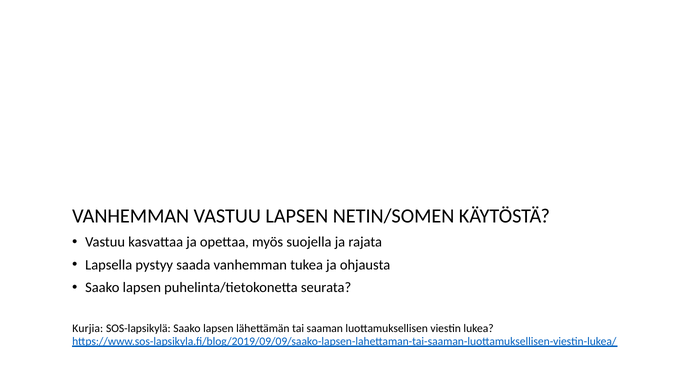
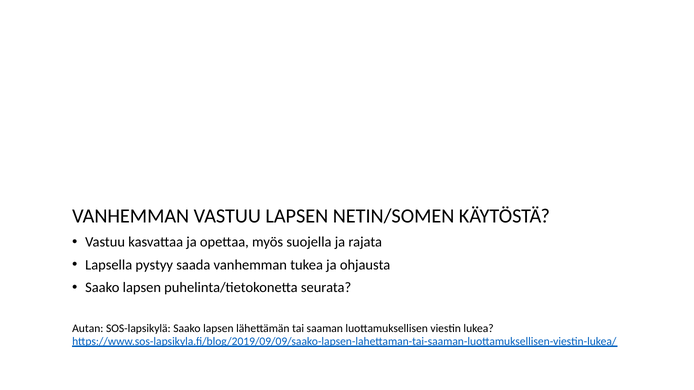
Kurjia: Kurjia -> Autan
